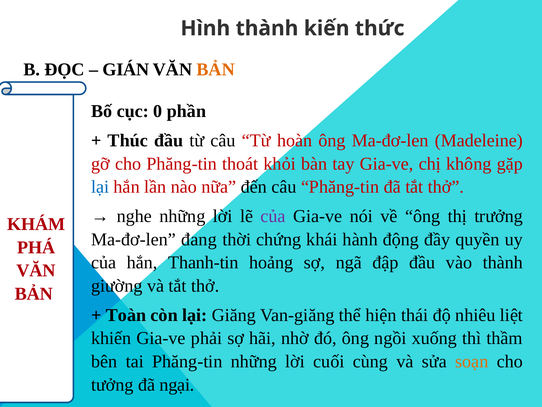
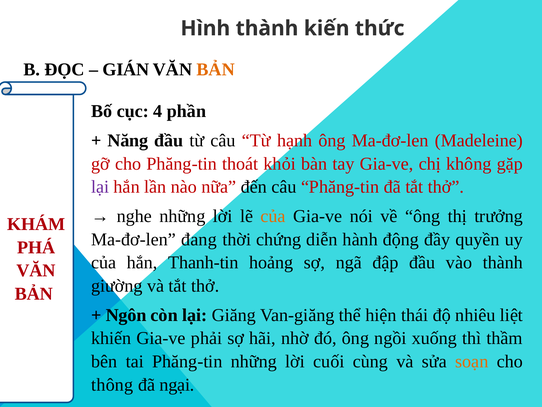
0: 0 -> 4
Thúc: Thúc -> Năng
hoàn: hoàn -> hạnh
lại at (100, 187) colour: blue -> purple
của at (273, 216) colour: purple -> orange
khái: khái -> diễn
Toàn: Toàn -> Ngôn
tưởng: tưởng -> thông
